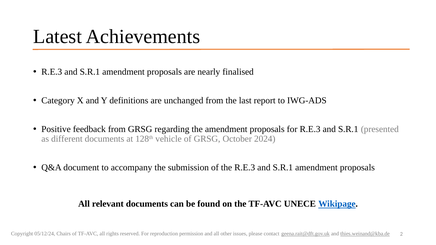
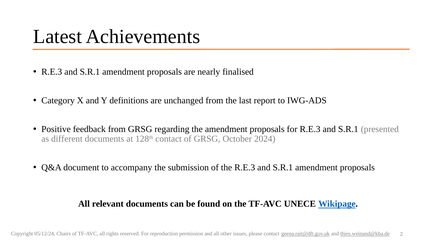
128th vehicle: vehicle -> contact
